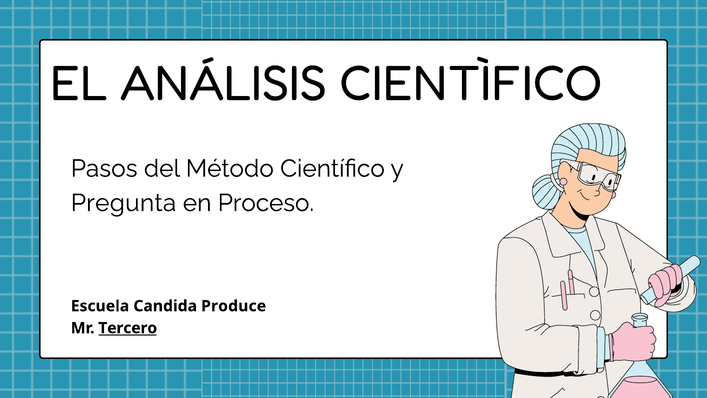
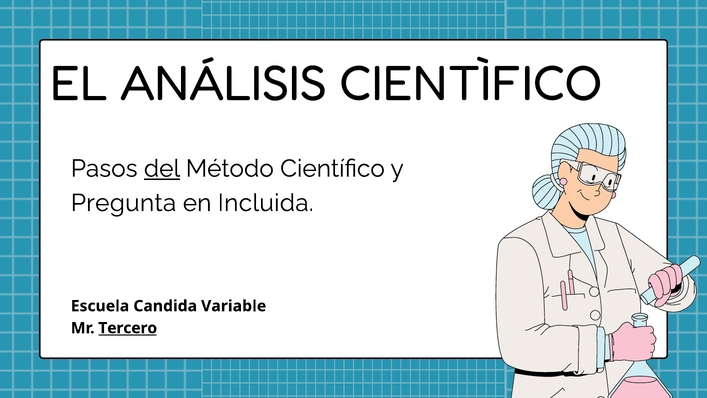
del underline: none -> present
Proceso: Proceso -> Incluida
Produce: Produce -> Variable
